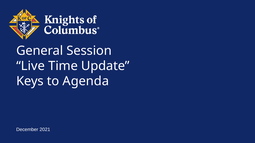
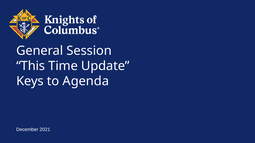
Live: Live -> This
